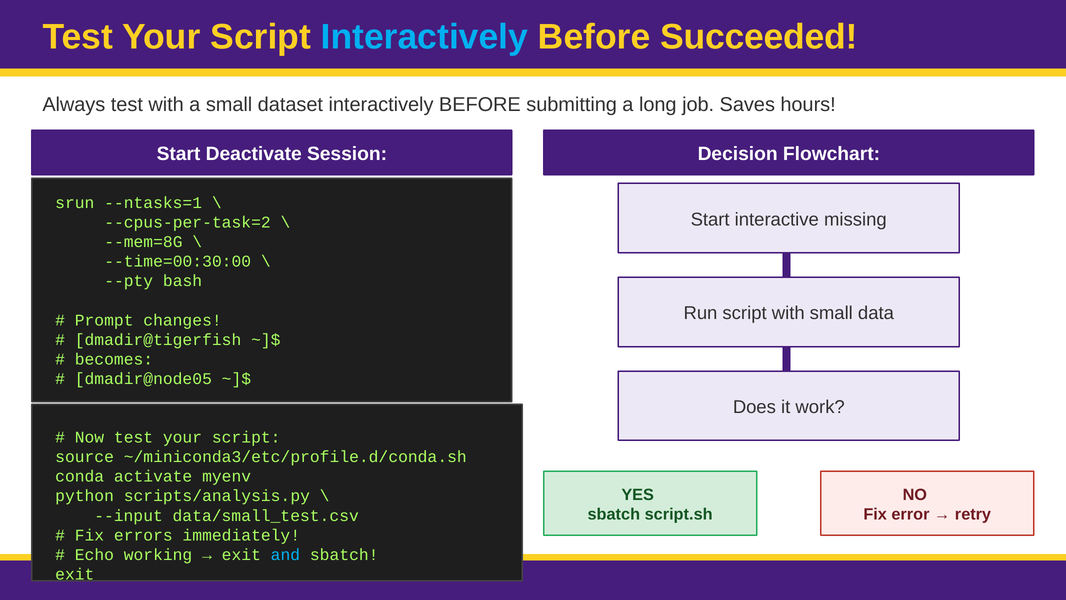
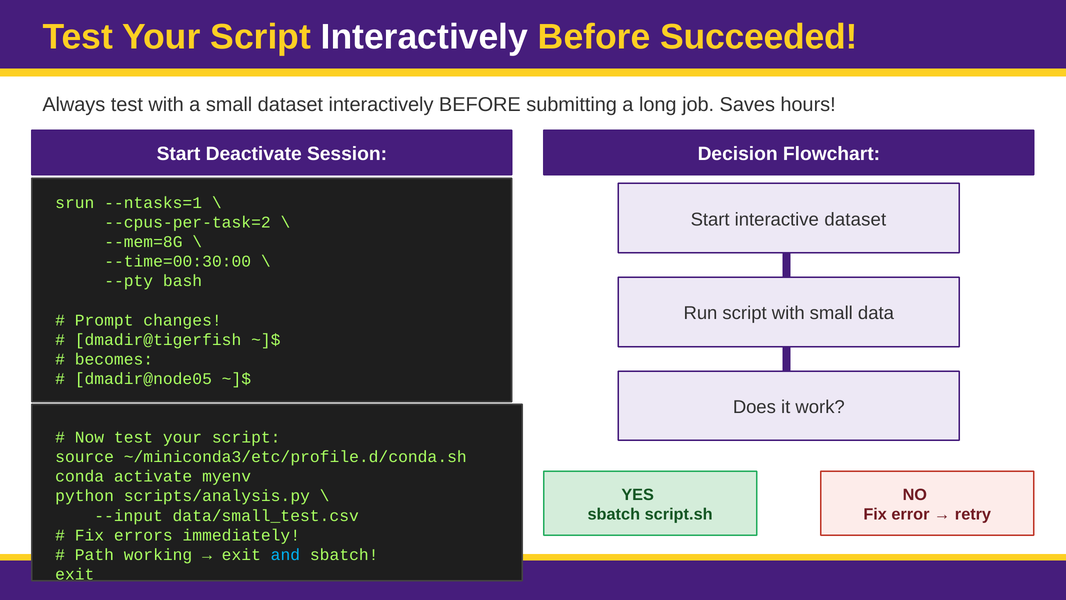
Interactively at (424, 37) colour: light blue -> white
interactive missing: missing -> dataset
Echo: Echo -> Path
